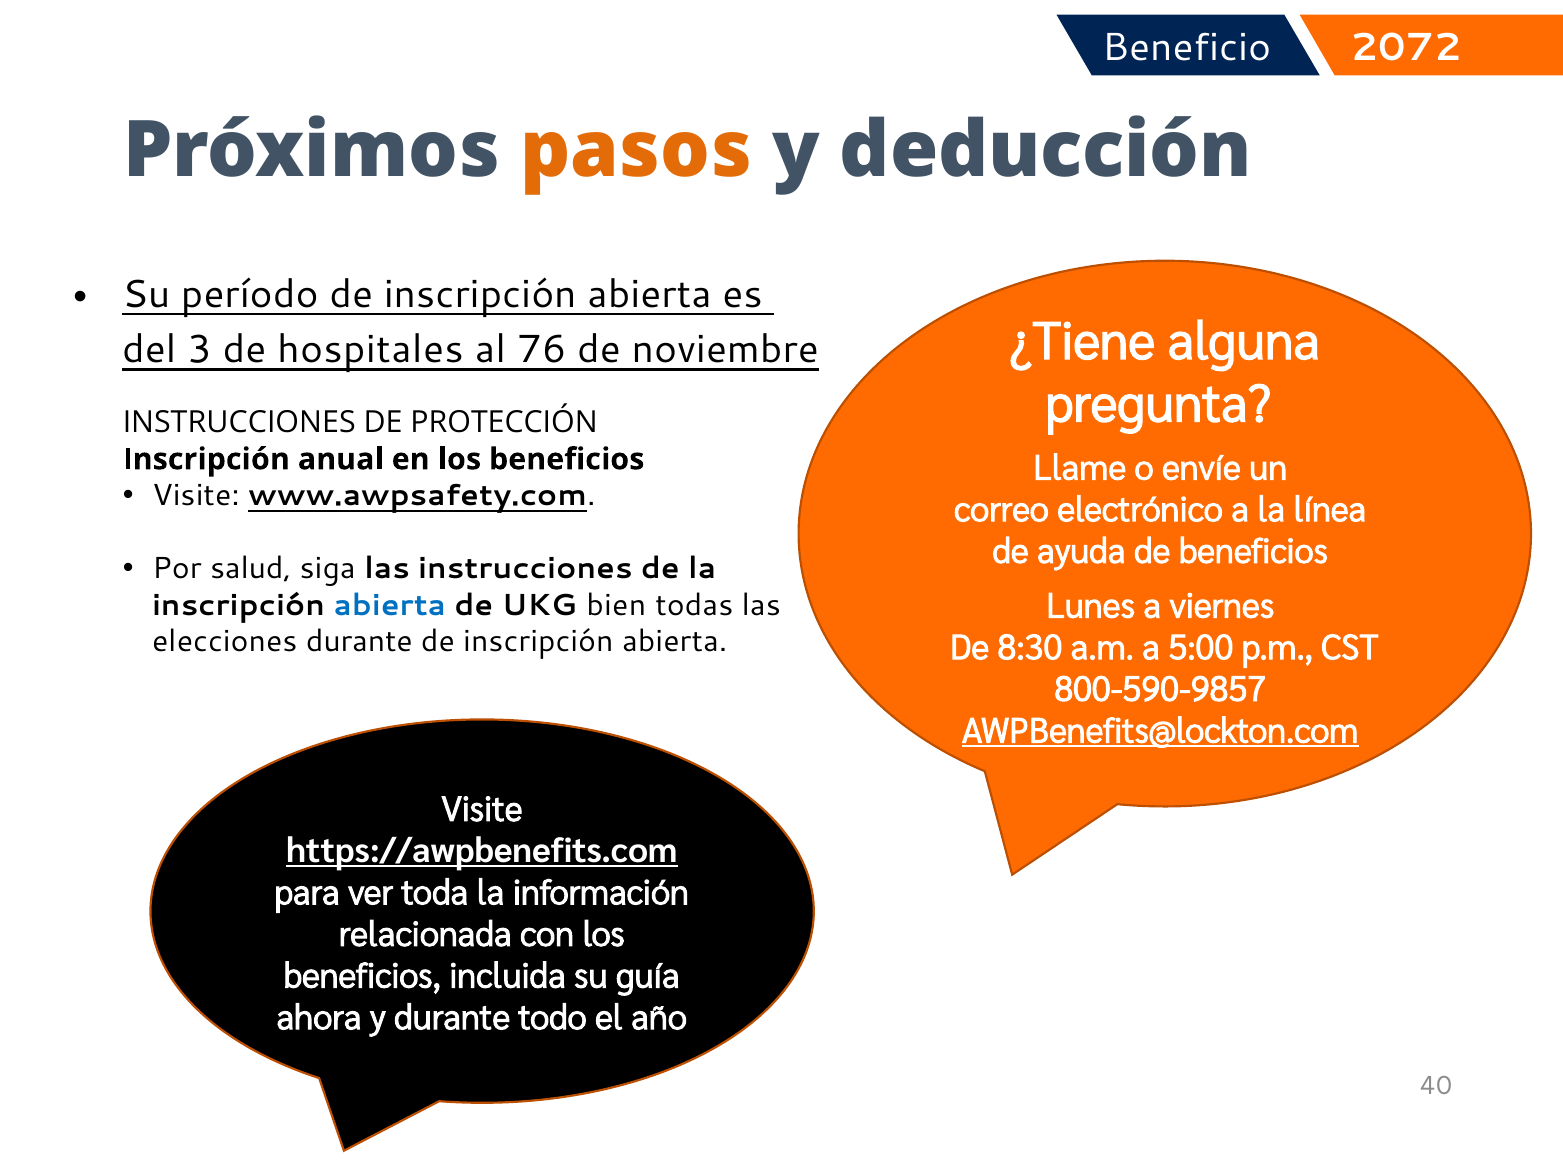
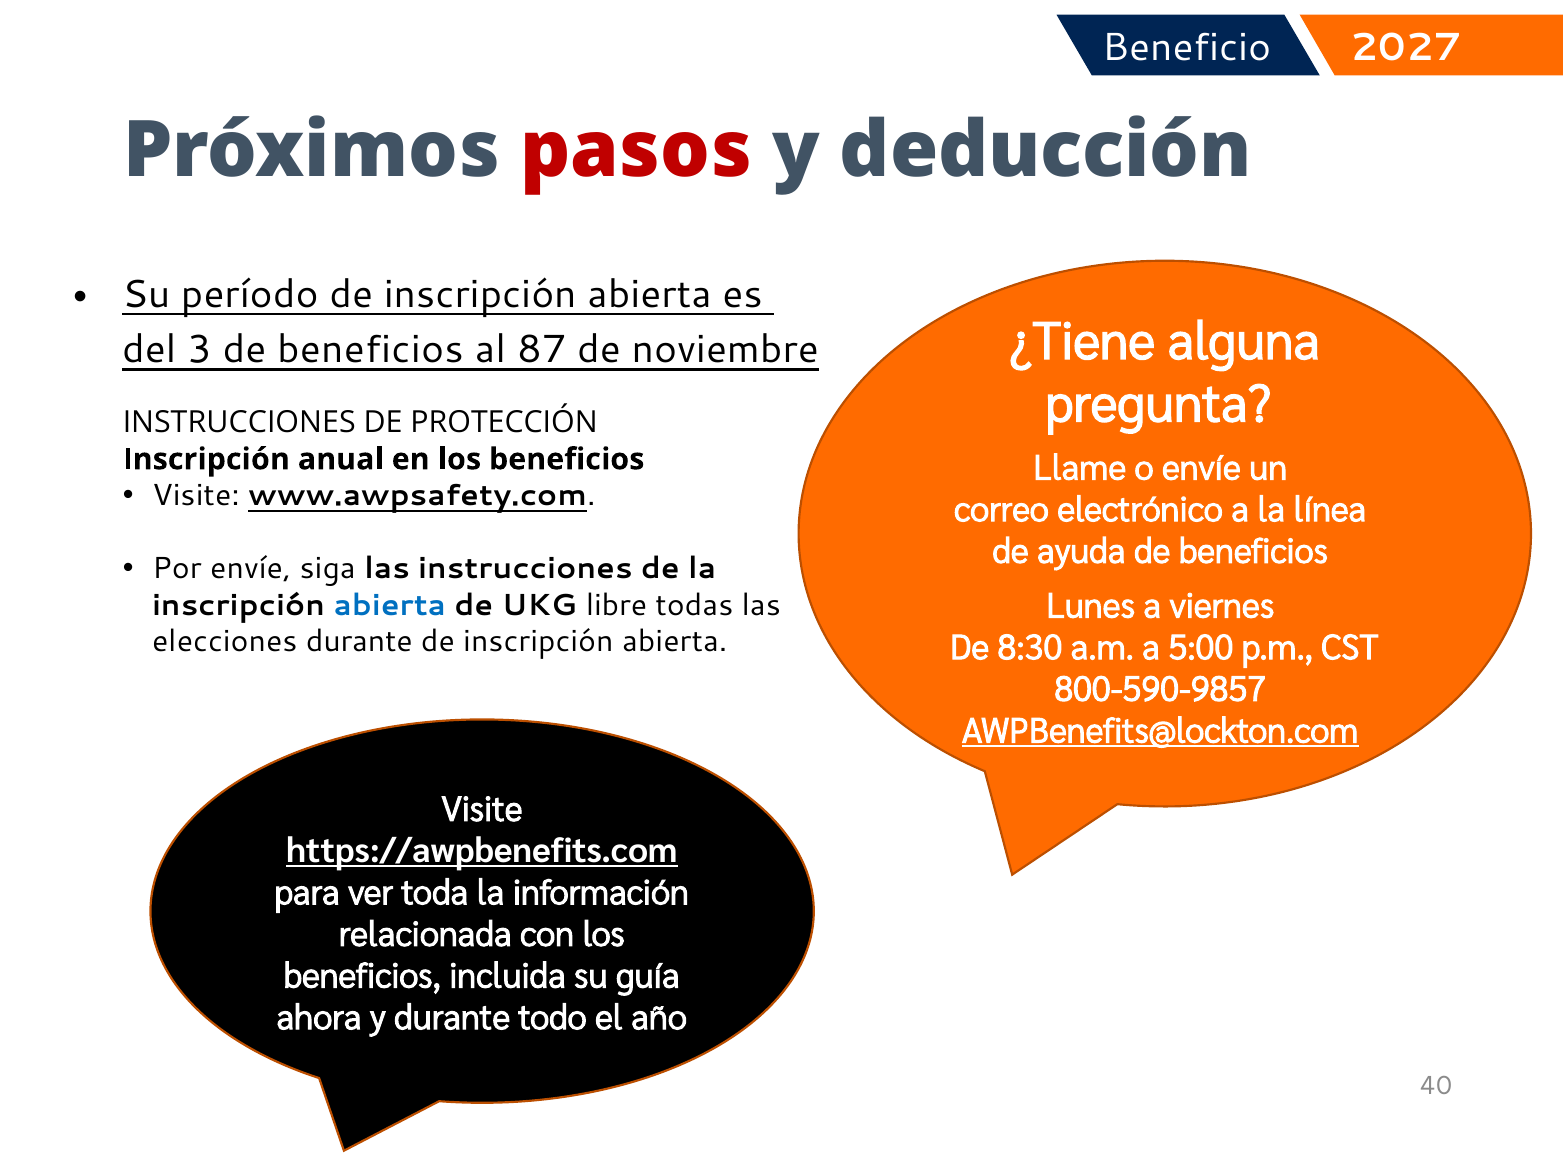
2072: 2072 -> 2027
pasos colour: orange -> red
3 de hospitales: hospitales -> beneficios
76: 76 -> 87
Por salud: salud -> envíe
bien: bien -> libre
